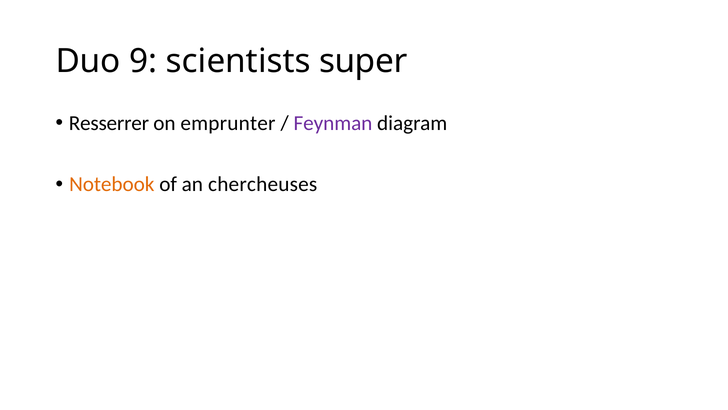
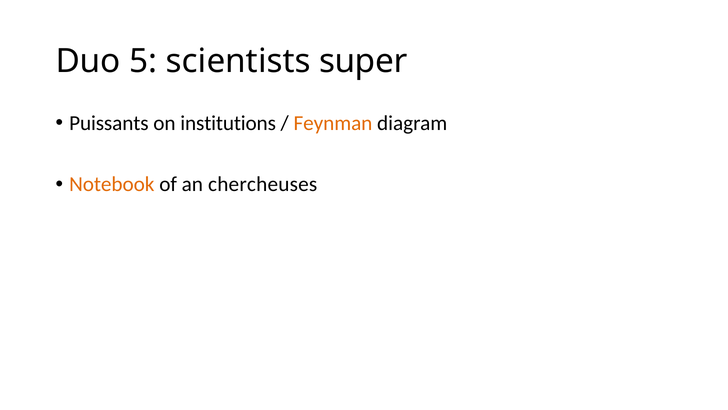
9: 9 -> 5
Resserrer: Resserrer -> Puissants
emprunter: emprunter -> institutions
Feynman colour: purple -> orange
